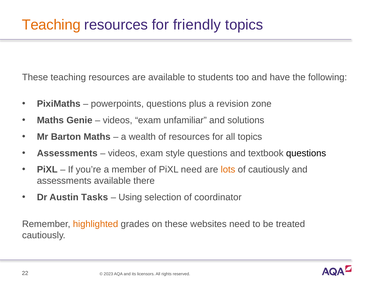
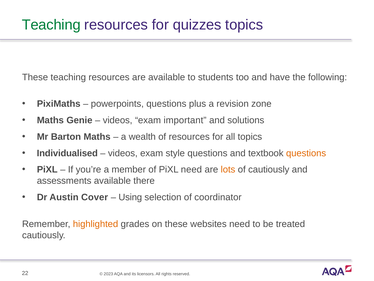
Teaching at (51, 25) colour: orange -> green
friendly: friendly -> quizzes
unfamiliar: unfamiliar -> important
Assessments at (67, 153): Assessments -> Individualised
questions at (306, 153) colour: black -> orange
Tasks: Tasks -> Cover
